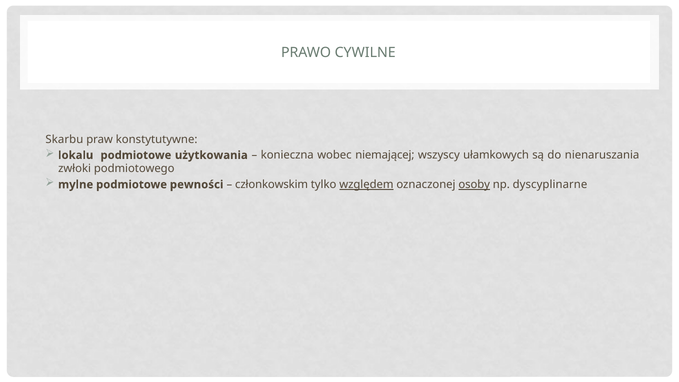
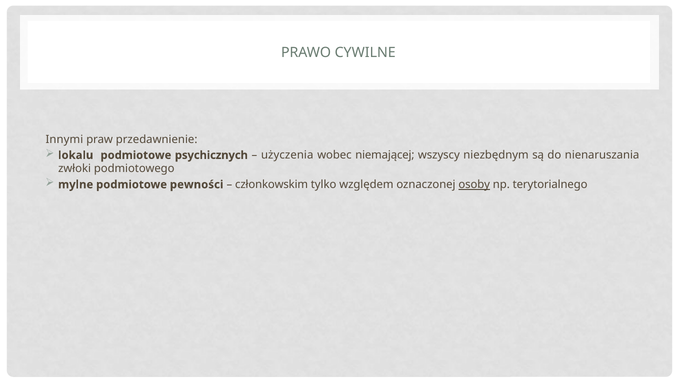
Skarbu: Skarbu -> Innymi
konstytutywne: konstytutywne -> przedawnienie
użytkowania: użytkowania -> psychicznych
konieczna: konieczna -> użyczenia
ułamkowych: ułamkowych -> niezbędnym
względem underline: present -> none
dyscyplinarne: dyscyplinarne -> terytorialnego
